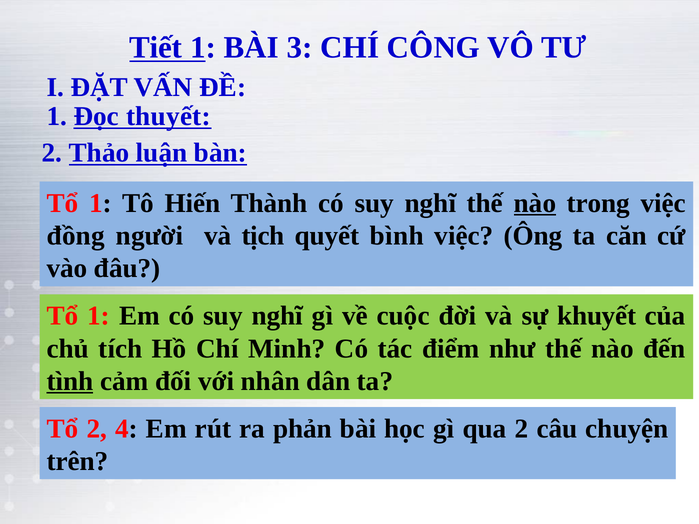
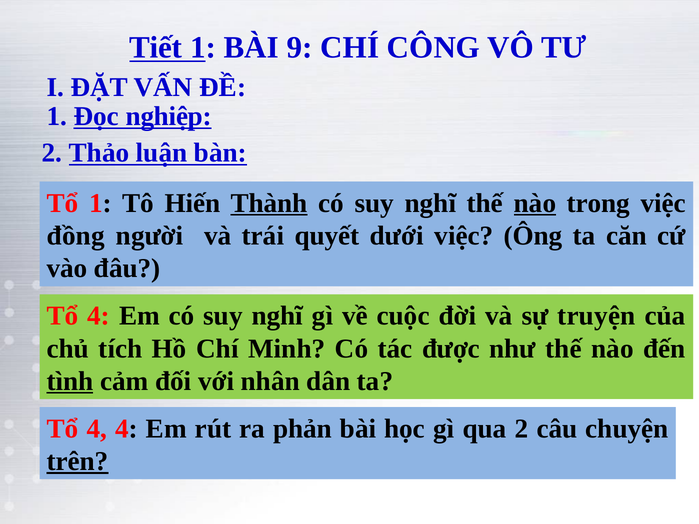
3: 3 -> 9
thuyết: thuyết -> nghiệp
Thành underline: none -> present
tịch: tịch -> trái
bình: bình -> dưới
1 at (99, 316): 1 -> 4
khuyết: khuyết -> truyện
điểm: điểm -> được
2 at (97, 429): 2 -> 4
trên underline: none -> present
